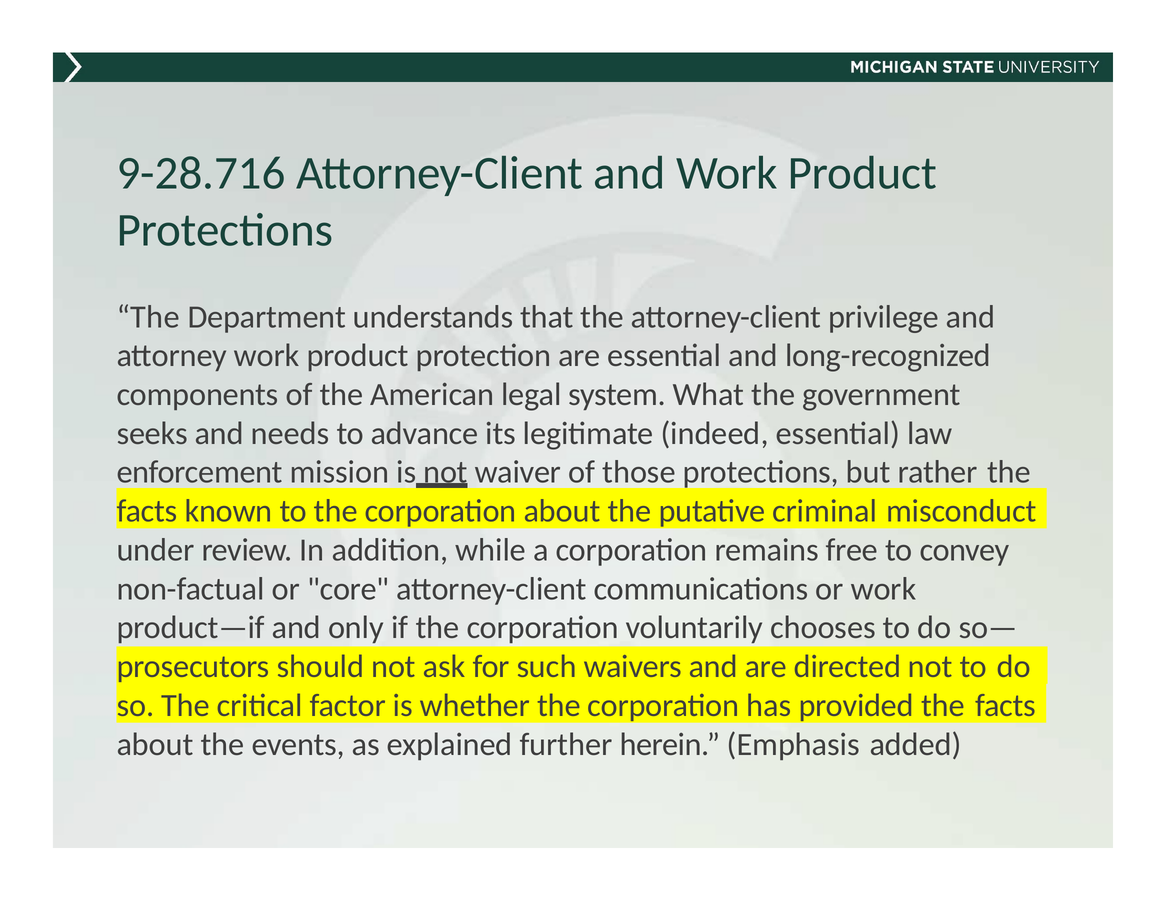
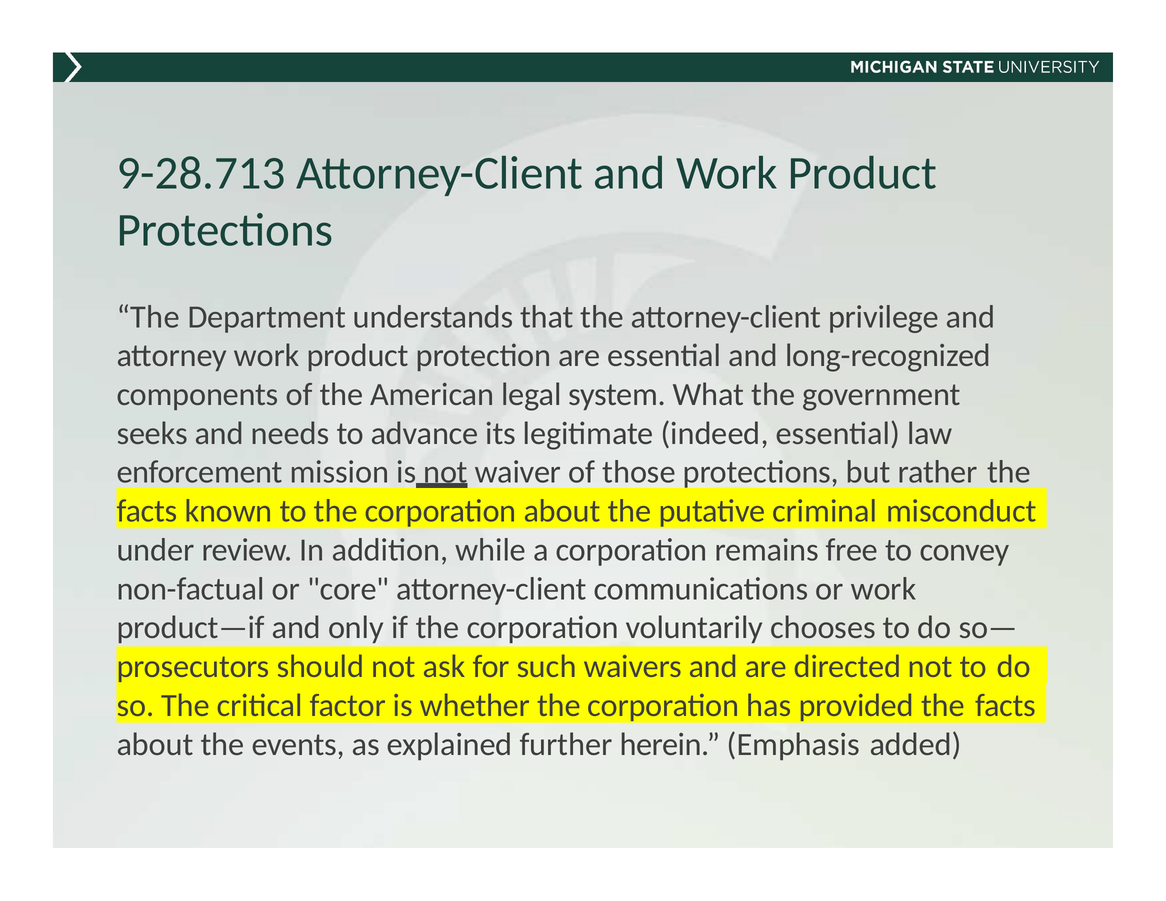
9-28.716: 9-28.716 -> 9-28.713
